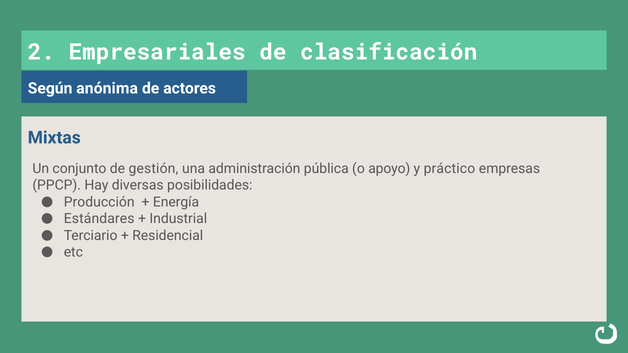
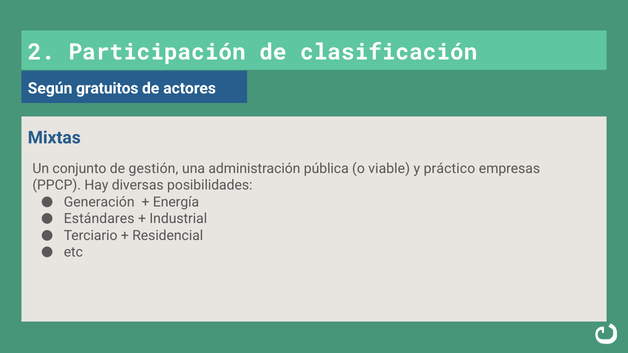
Empresariales: Empresariales -> Participación
anónima: anónima -> gratuitos
apoyo: apoyo -> viable
Producción: Producción -> Generación
